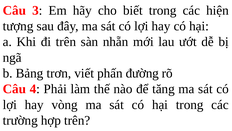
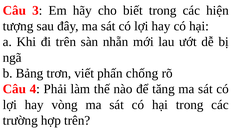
đường: đường -> chống
